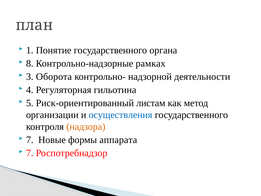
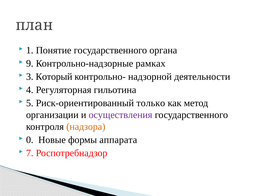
8: 8 -> 9
Оборота: Оборота -> Который
листам: листам -> только
осуществления colour: blue -> purple
7 at (30, 140): 7 -> 0
